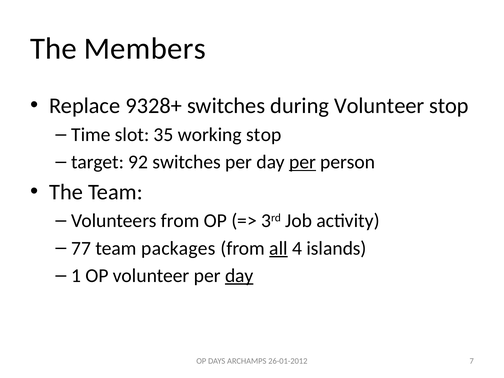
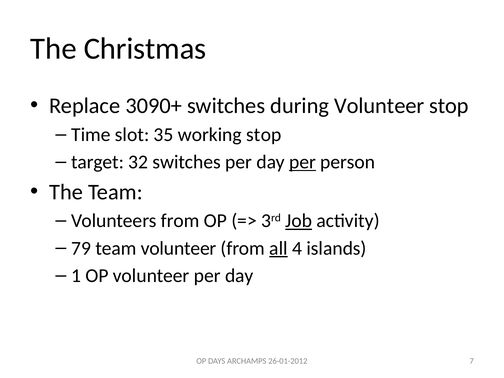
Members: Members -> Christmas
9328+: 9328+ -> 3090+
92: 92 -> 32
Job underline: none -> present
77: 77 -> 79
team packages: packages -> volunteer
day at (239, 276) underline: present -> none
